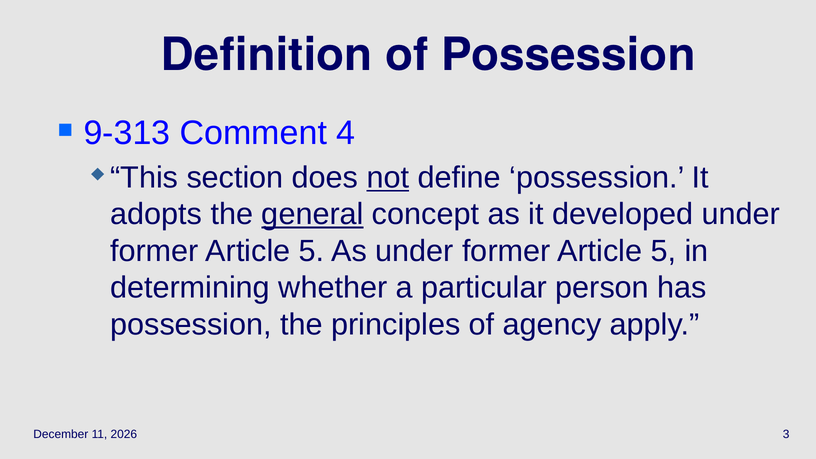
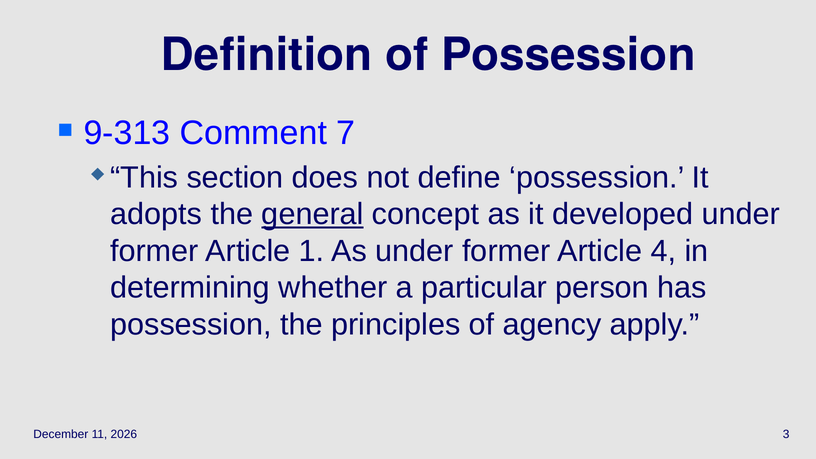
4: 4 -> 7
not underline: present -> none
5 at (312, 251): 5 -> 1
5 at (663, 251): 5 -> 4
